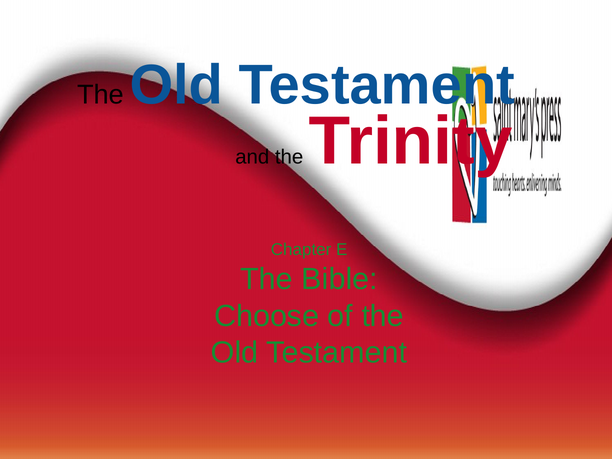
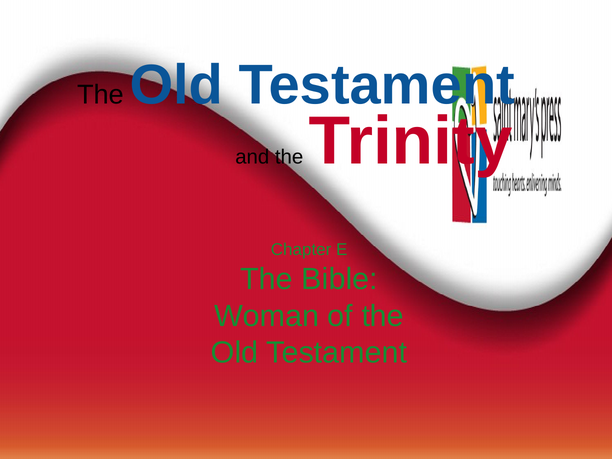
Choose: Choose -> Woman
